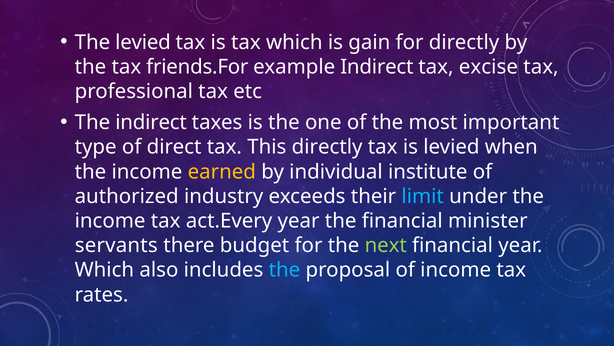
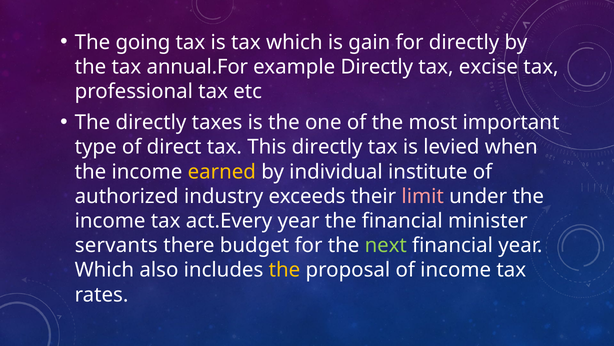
The levied: levied -> going
friends.For: friends.For -> annual.For
example Indirect: Indirect -> Directly
The indirect: indirect -> directly
limit colour: light blue -> pink
the at (284, 270) colour: light blue -> yellow
